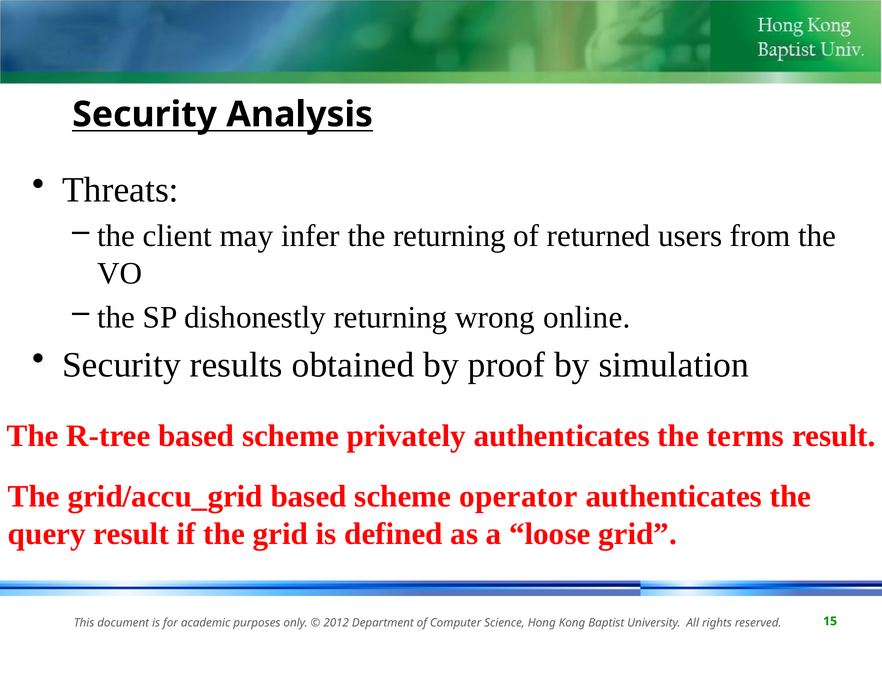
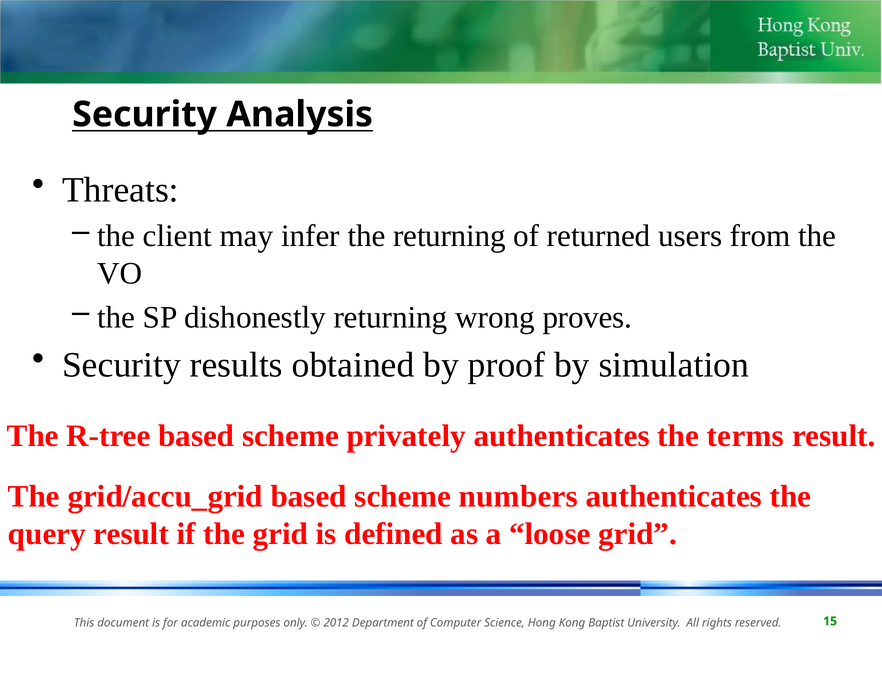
online: online -> proves
operator: operator -> numbers
